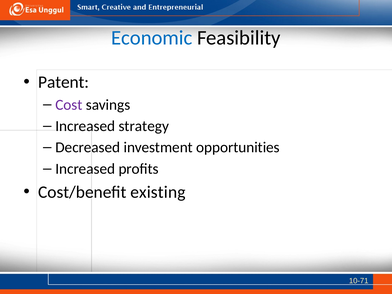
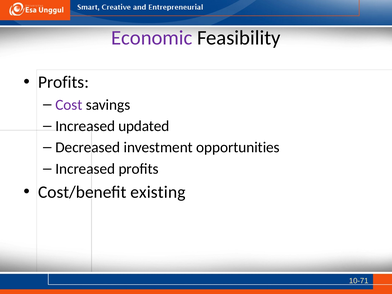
Economic colour: blue -> purple
Patent at (64, 82): Patent -> Profits
strategy: strategy -> updated
